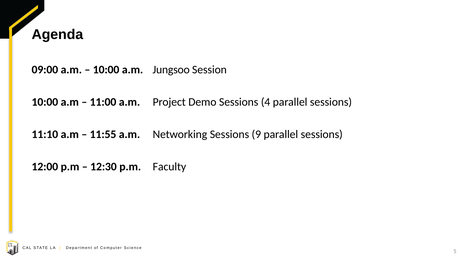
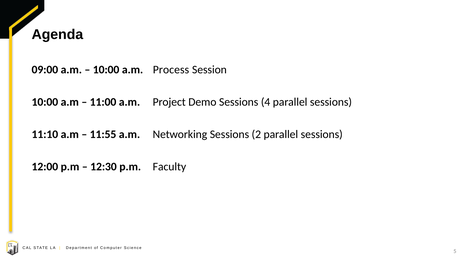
Jungsoo: Jungsoo -> Process
9: 9 -> 2
